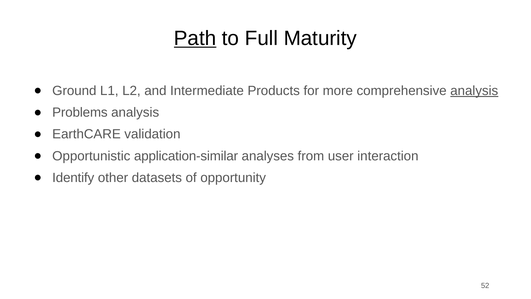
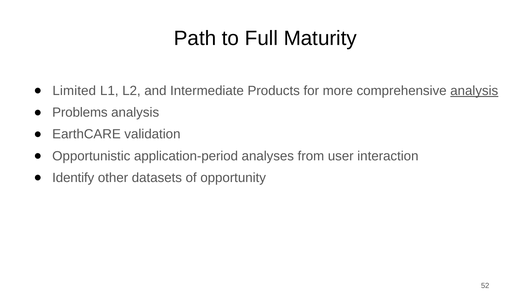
Path underline: present -> none
Ground: Ground -> Limited
application-similar: application-similar -> application-period
